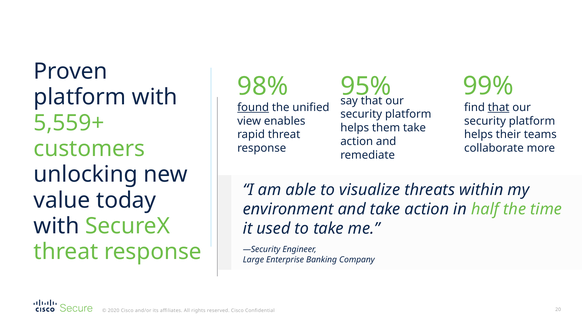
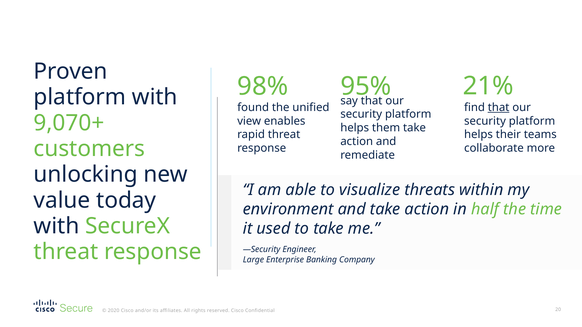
99%: 99% -> 21%
found underline: present -> none
5,559+: 5,559+ -> 9,070+
